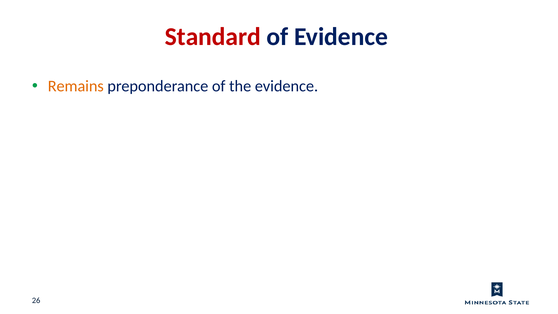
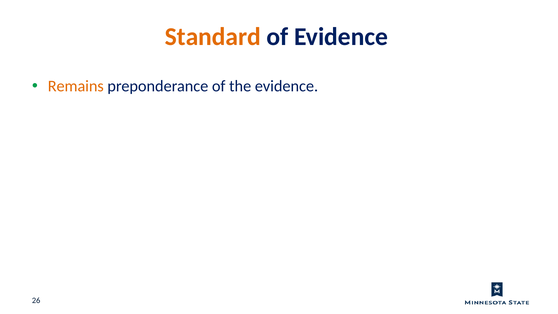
Standard colour: red -> orange
